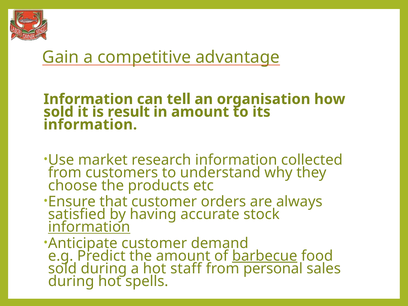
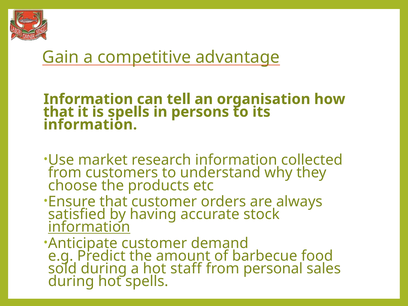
sold at (59, 112): sold -> that
is result: result -> spells
in amount: amount -> persons
barbecue underline: present -> none
